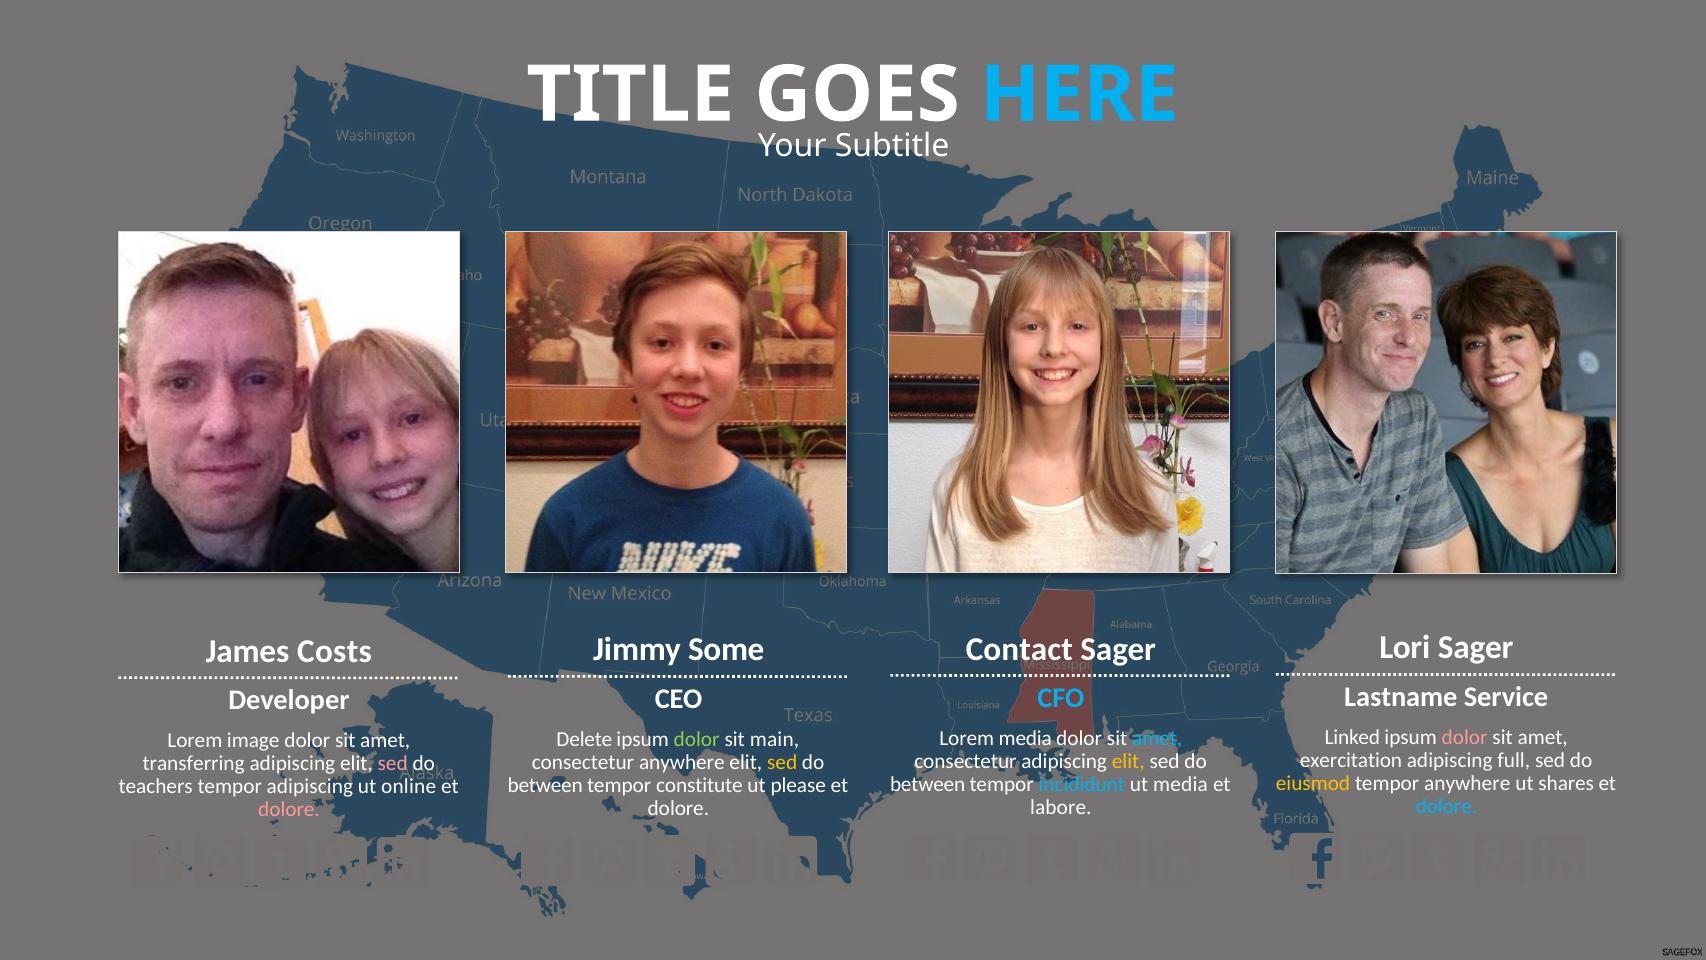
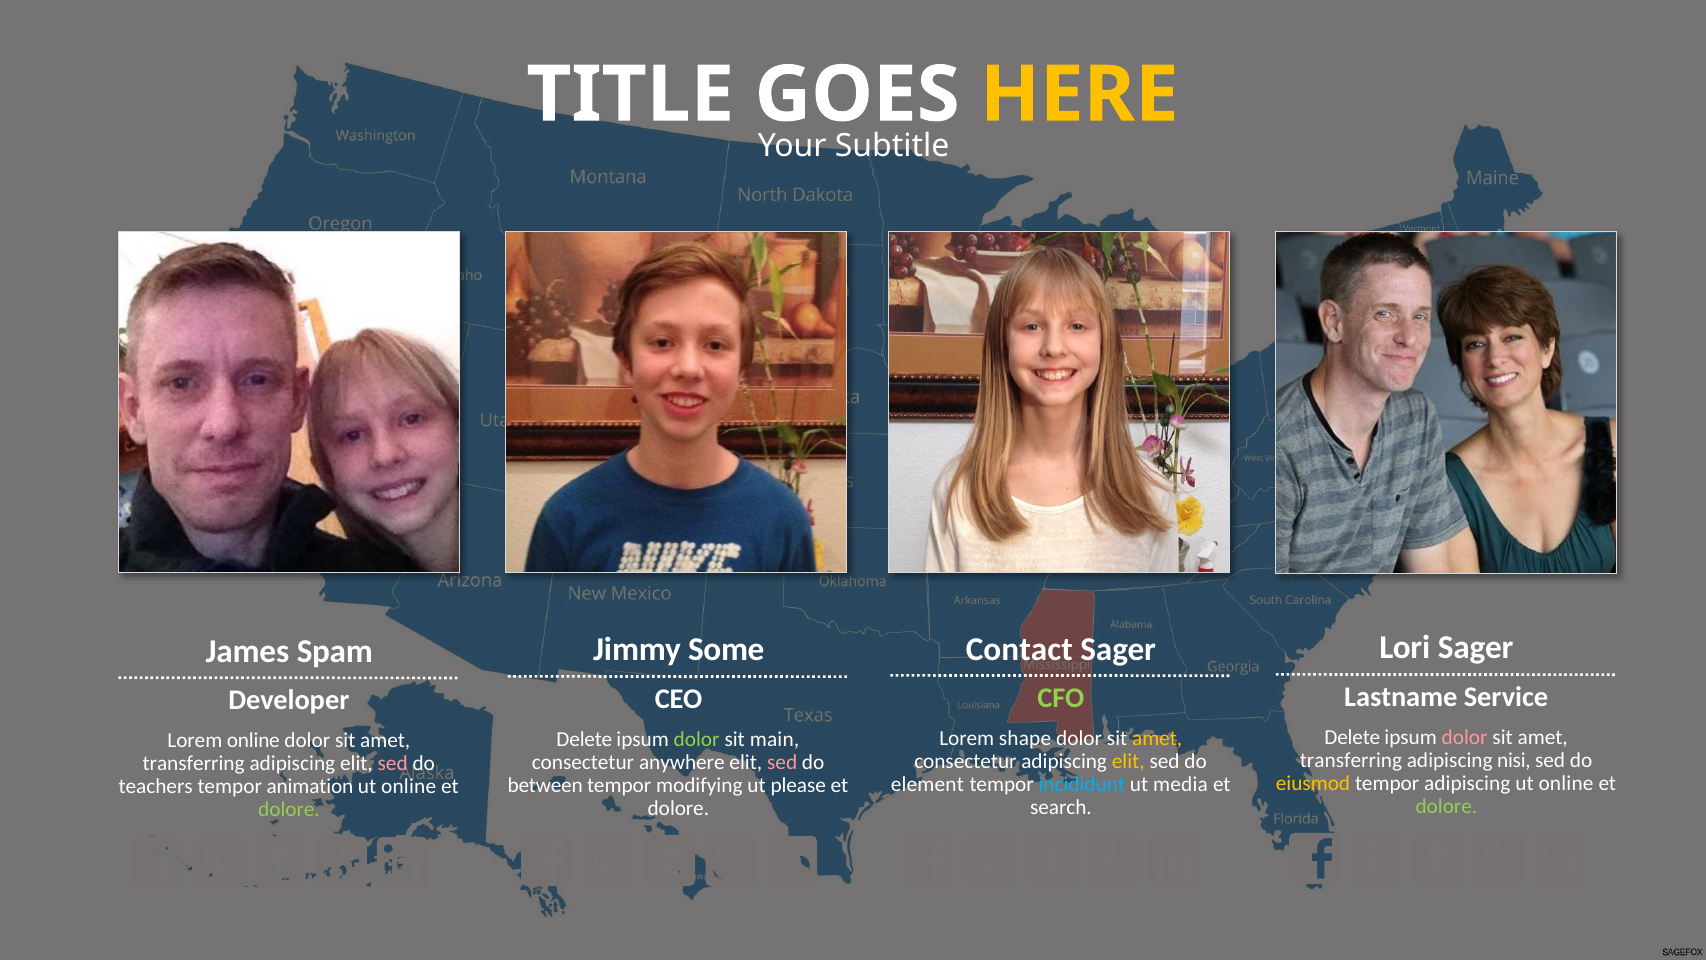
HERE colour: light blue -> yellow
Costs: Costs -> Spam
CFO colour: light blue -> light green
Linked at (1352, 737): Linked -> Delete
Lorem media: media -> shape
amet at (1157, 738) colour: light blue -> yellow
Lorem image: image -> online
exercitation at (1351, 760): exercitation -> transferring
full: full -> nisi
sed at (782, 762) colour: yellow -> pink
tempor anywhere: anywhere -> adipiscing
shares at (1566, 783): shares -> online
between at (928, 784): between -> element
constitute: constitute -> modifying
tempor adipiscing: adipiscing -> animation
dolore at (1446, 806) colour: light blue -> light green
labore: labore -> search
dolore at (289, 809) colour: pink -> light green
